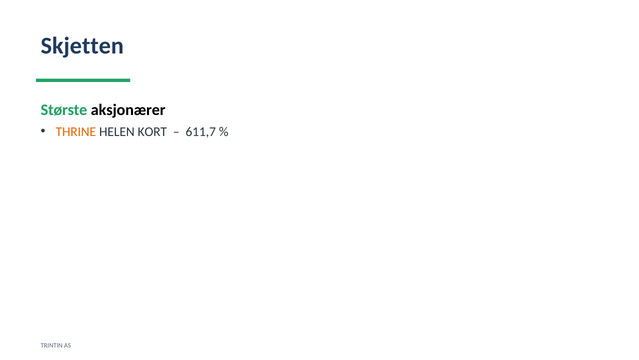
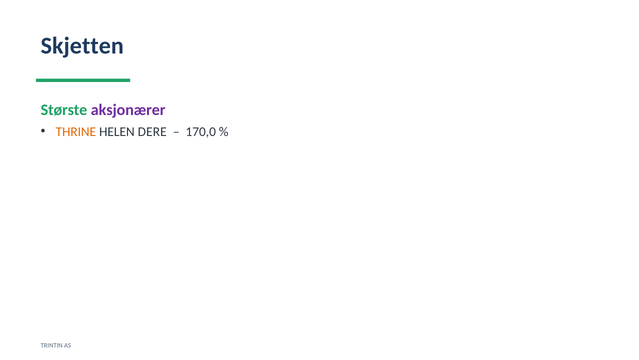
aksjonærer colour: black -> purple
KORT: KORT -> DERE
611,7: 611,7 -> 170,0
